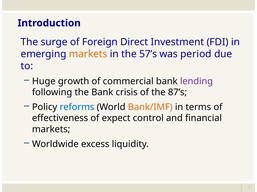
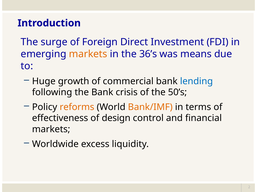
57’s: 57’s -> 36’s
period: period -> means
lending colour: purple -> blue
87’s: 87’s -> 50’s
reforms colour: blue -> orange
expect: expect -> design
